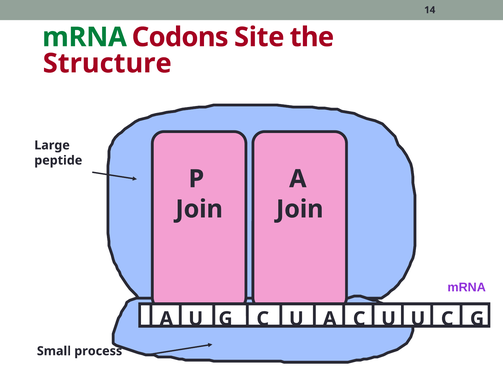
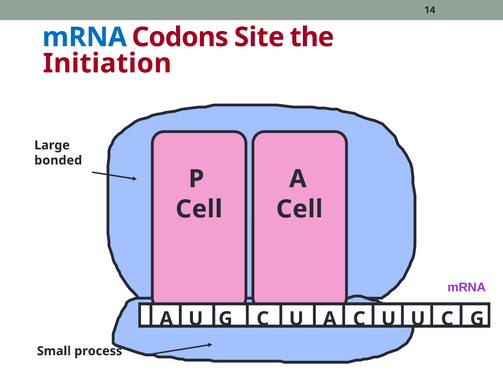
mRNA at (85, 37) colour: green -> blue
Structure: Structure -> Initiation
peptide: peptide -> bonded
Join at (199, 209): Join -> Cell
Join at (300, 209): Join -> Cell
